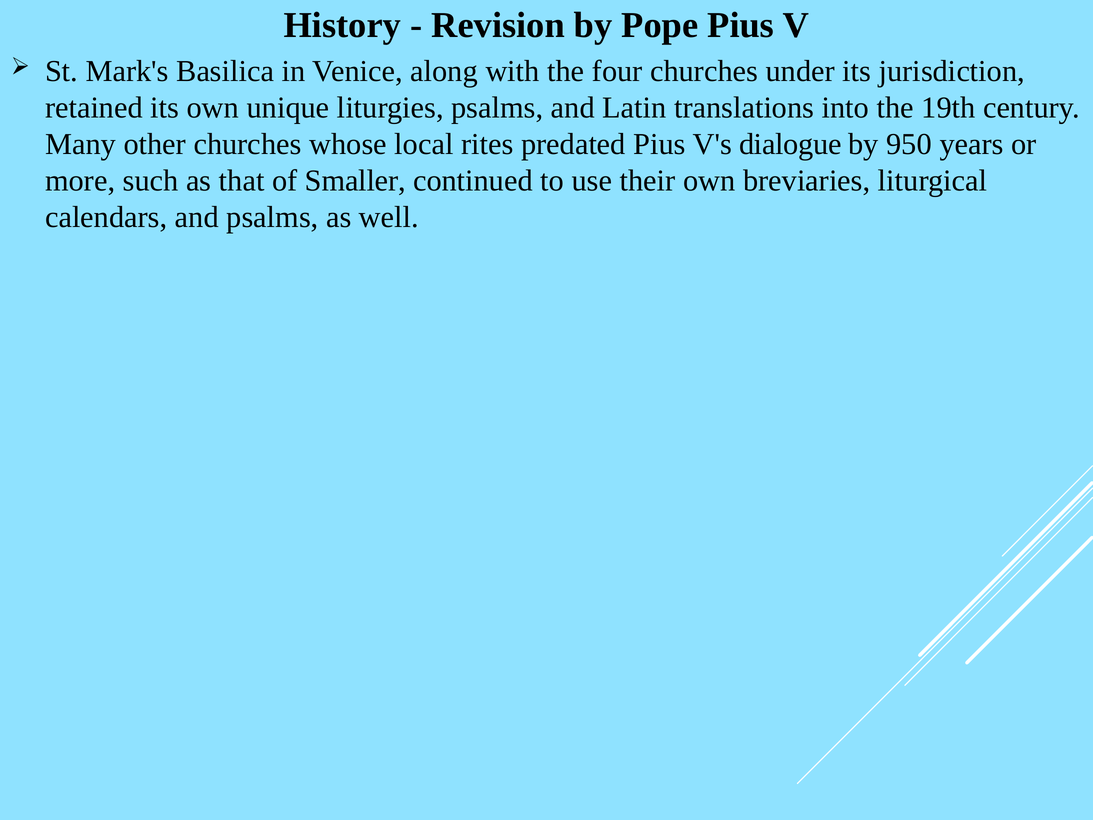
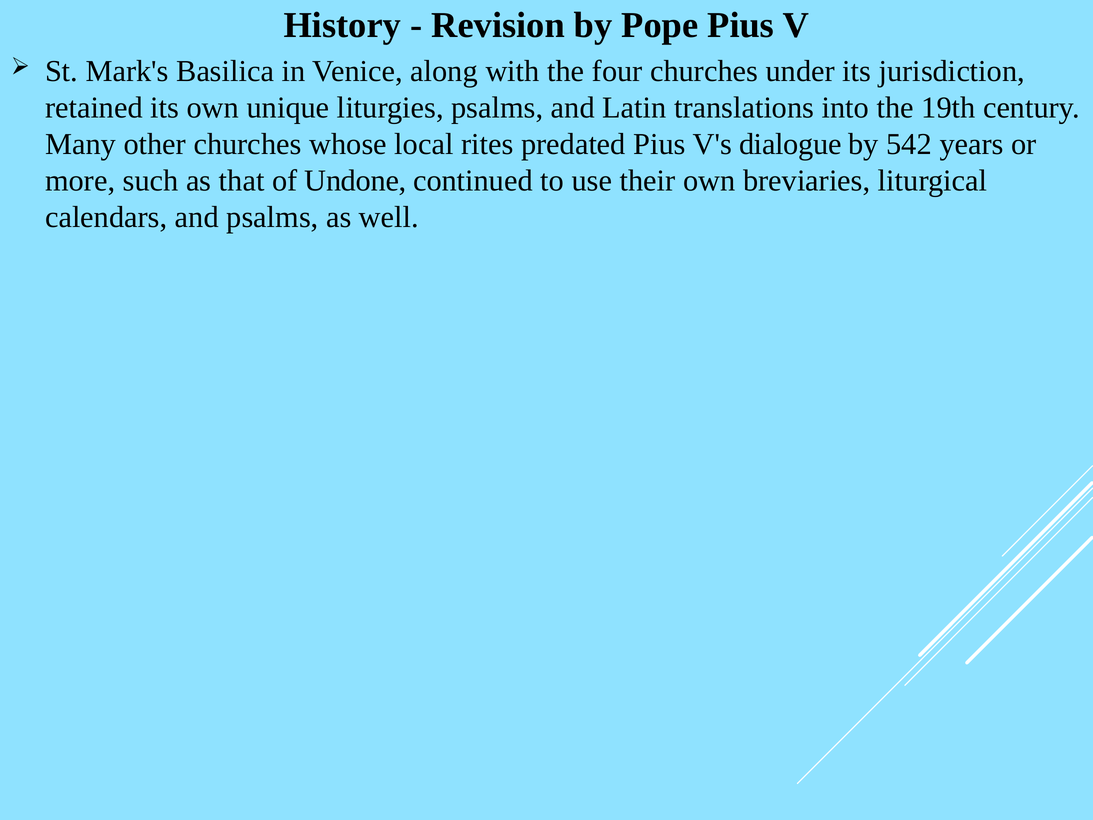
950: 950 -> 542
Smaller: Smaller -> Undone
